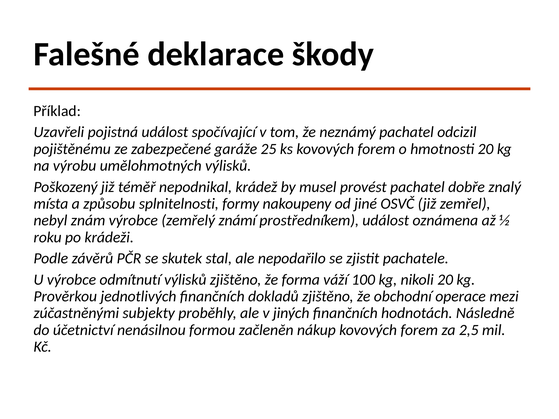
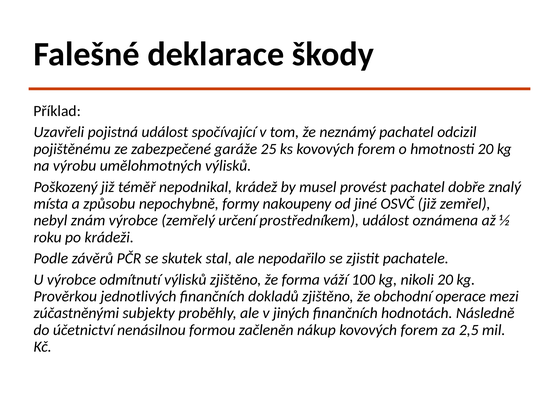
splnitelnosti: splnitelnosti -> nepochybně
známí: známí -> určení
